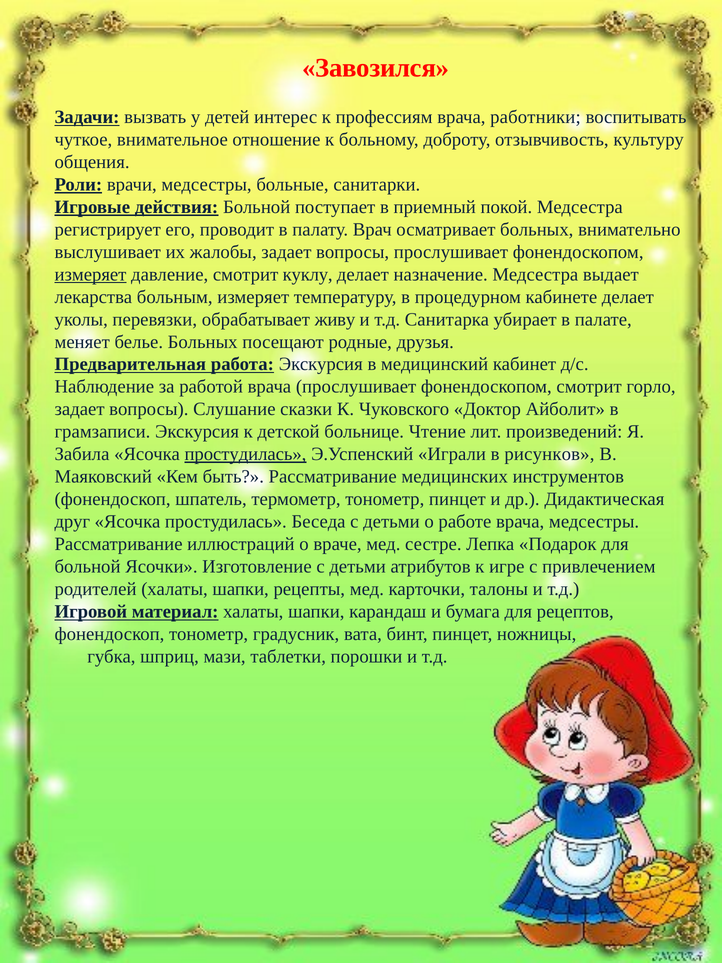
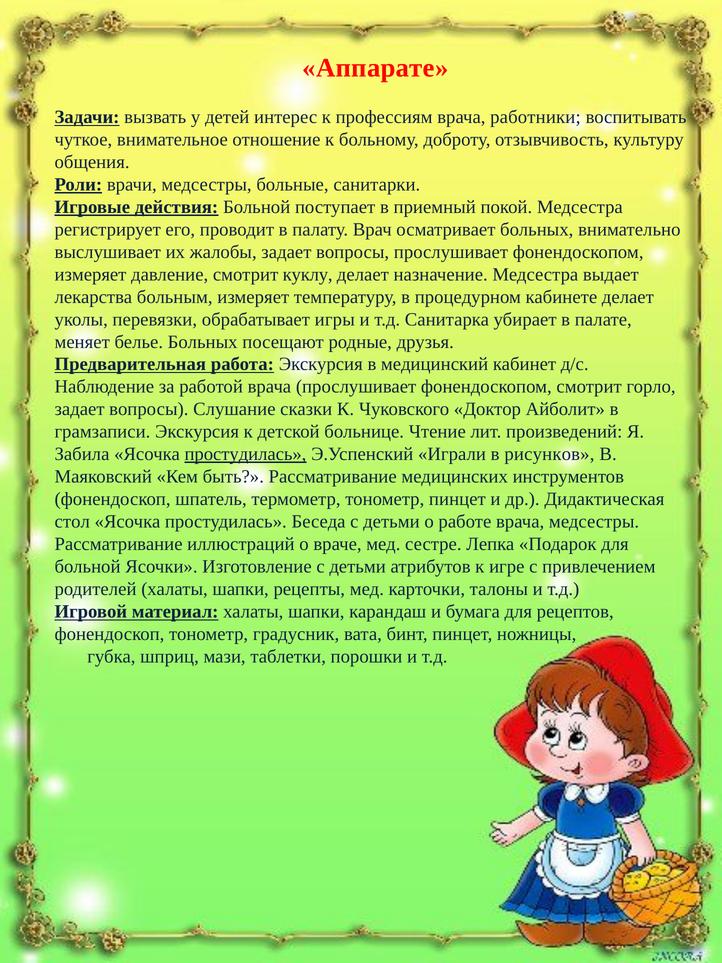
Завозился: Завозился -> Аппарате
измеряет at (90, 274) underline: present -> none
живу: живу -> игры
друг: друг -> стол
